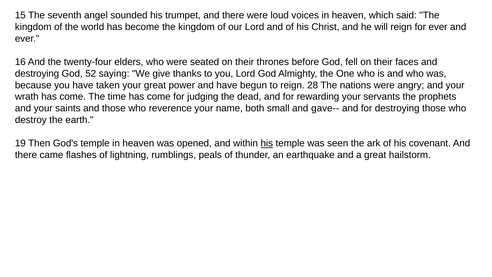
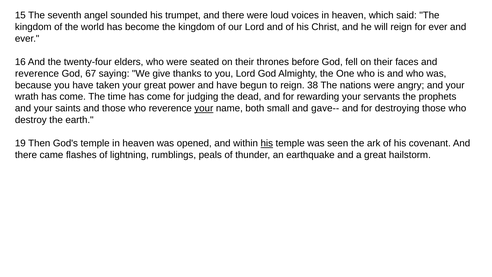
destroying at (37, 73): destroying -> reverence
52: 52 -> 67
28: 28 -> 38
your at (204, 108) underline: none -> present
